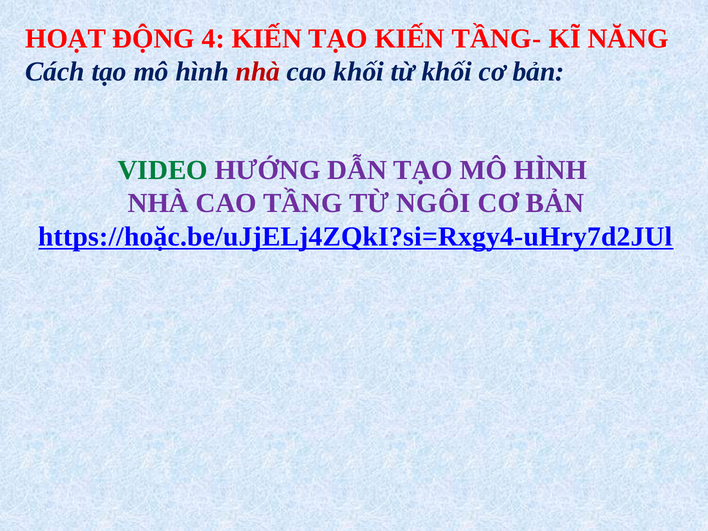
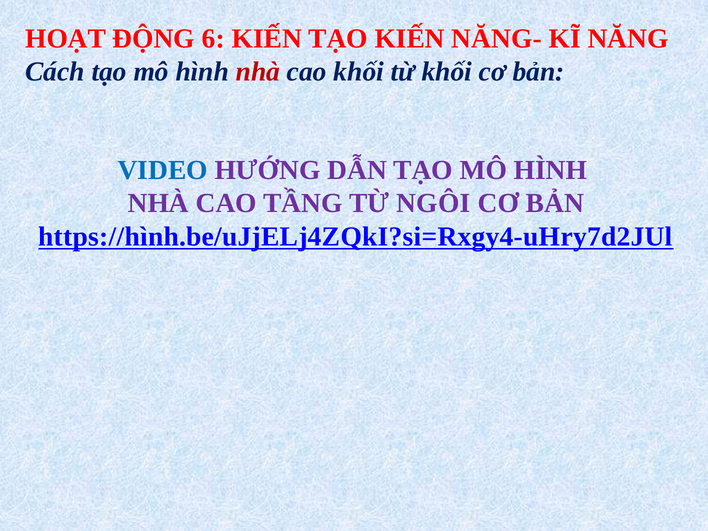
4: 4 -> 6
TẦNG-: TẦNG- -> NĂNG-
VIDEO colour: green -> blue
https://hoặc.be/uJjELj4ZQkI?si=Rxgy4-uHry7d2JUl: https://hoặc.be/uJjELj4ZQkI?si=Rxgy4-uHry7d2JUl -> https://hình.be/uJjELj4ZQkI?si=Rxgy4-uHry7d2JUl
